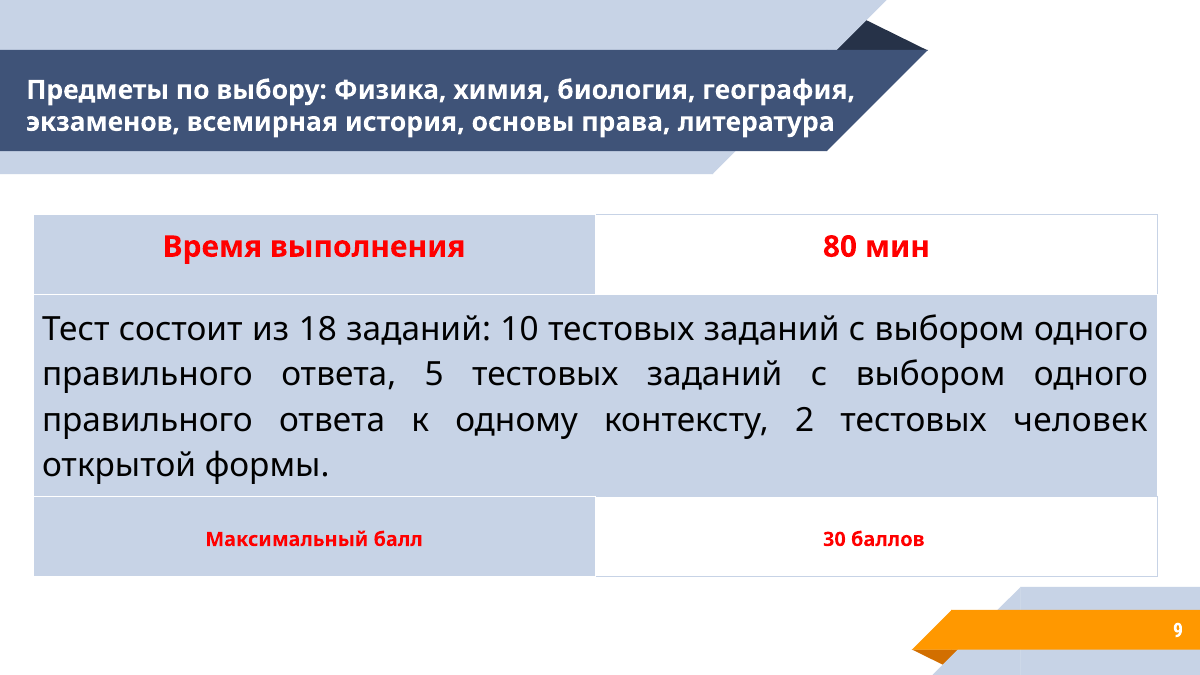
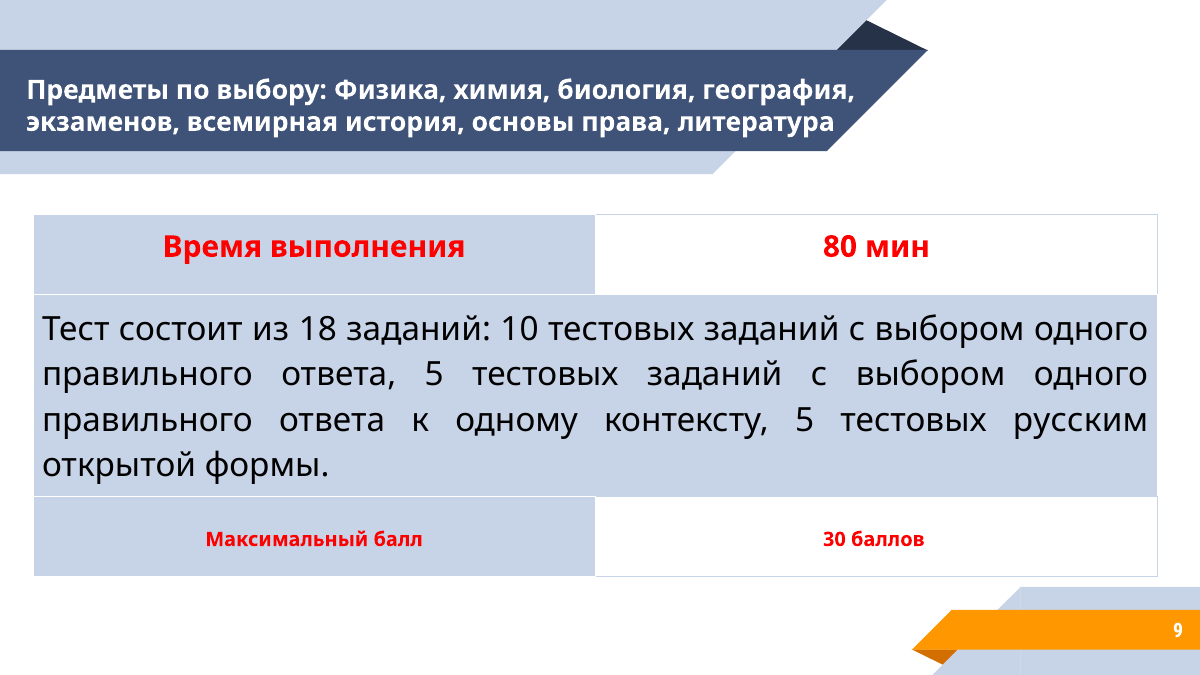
контексту 2: 2 -> 5
человек: человек -> русским
